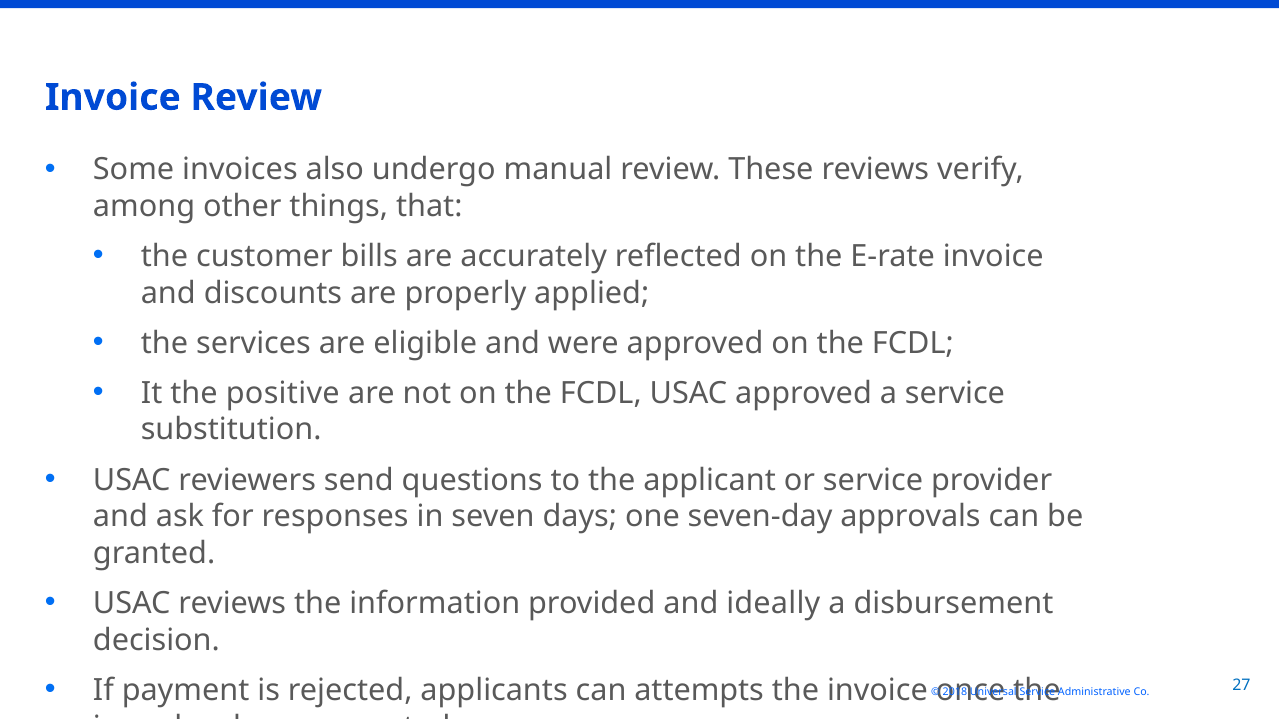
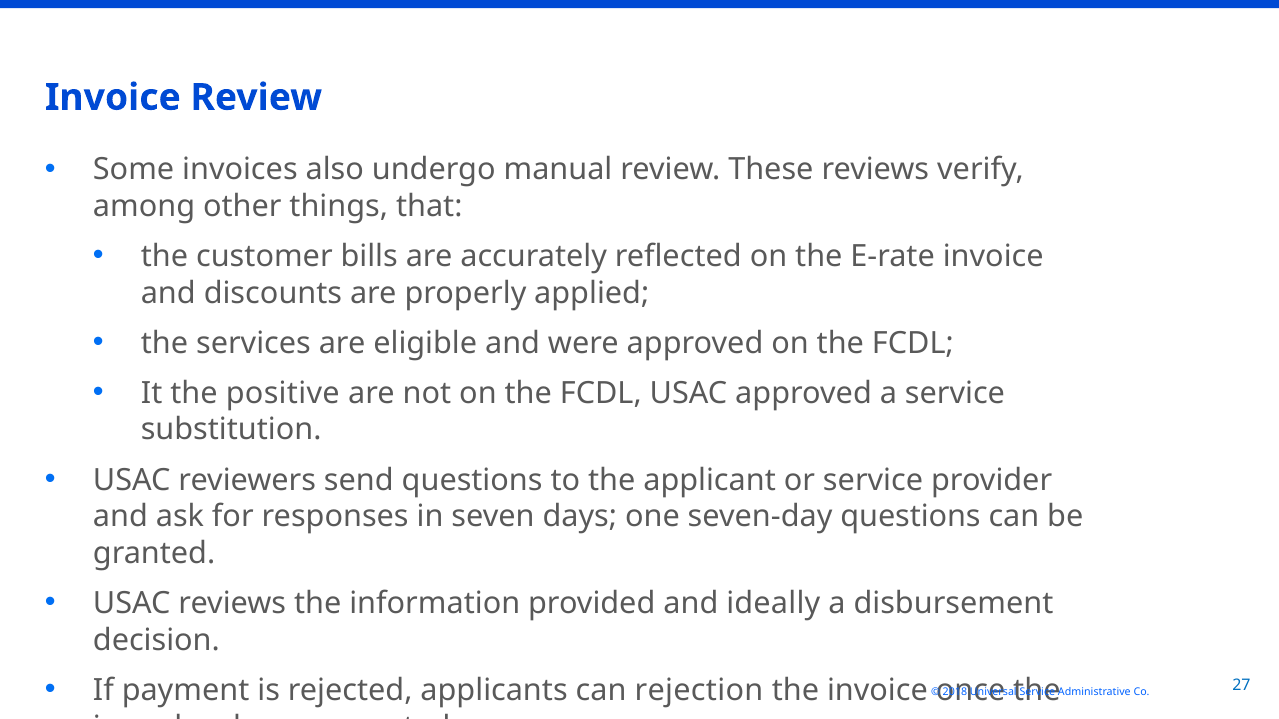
seven-day approvals: approvals -> questions
attempts: attempts -> rejection
